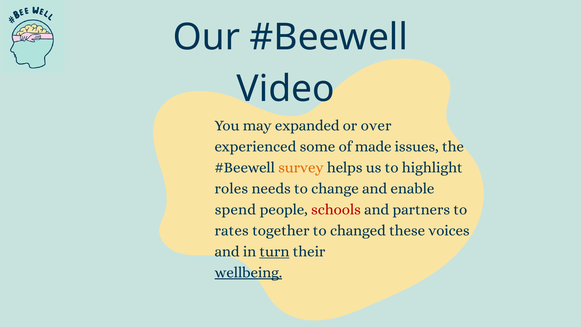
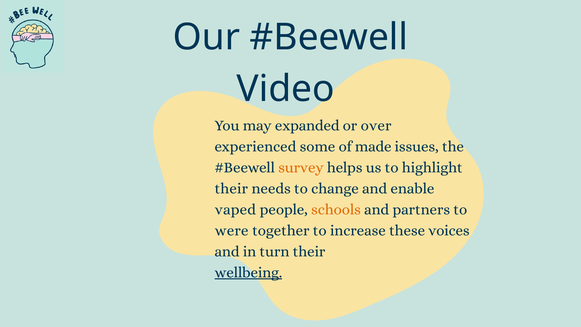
roles at (231, 188): roles -> their
spend: spend -> vaped
schools colour: red -> orange
rates: rates -> were
changed: changed -> increase
turn underline: present -> none
